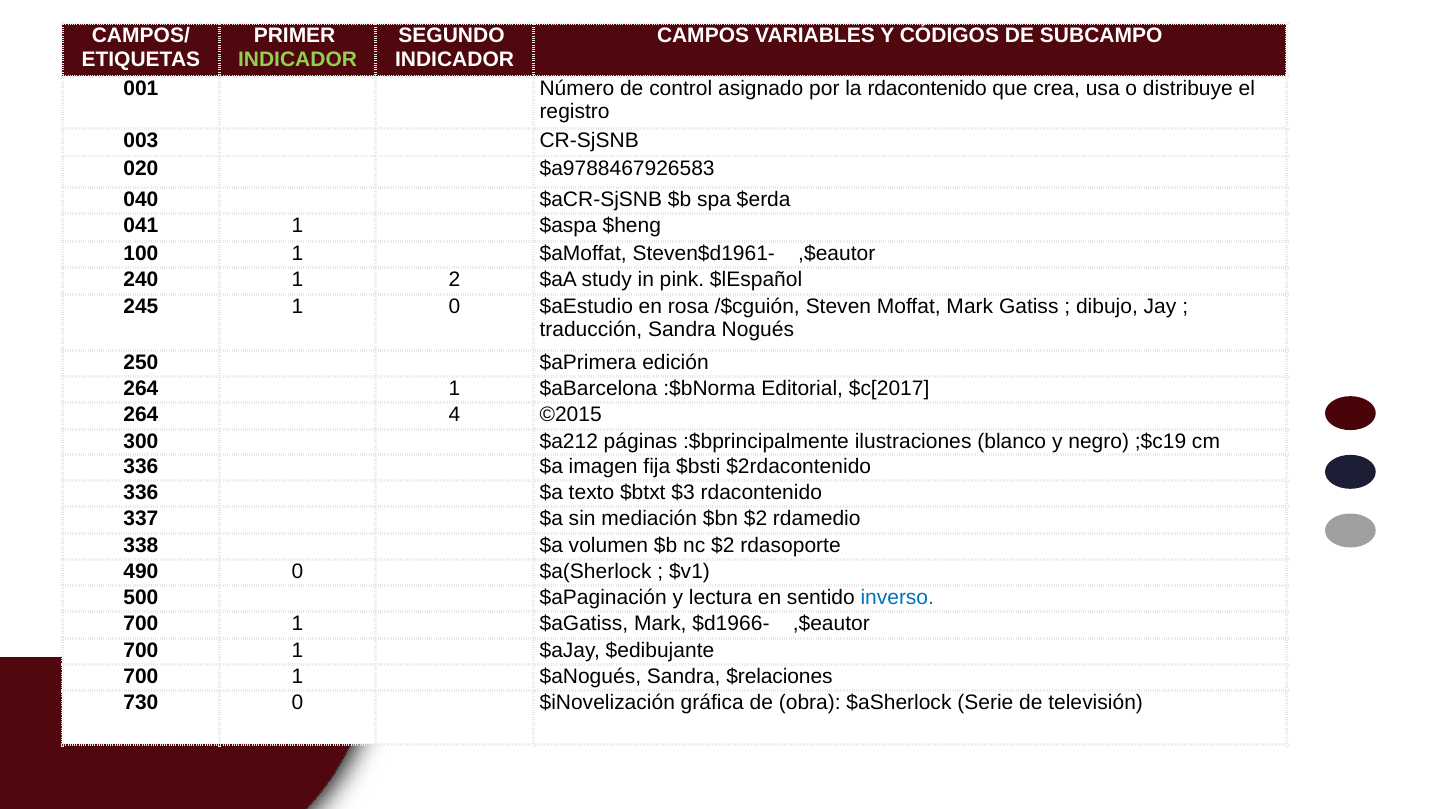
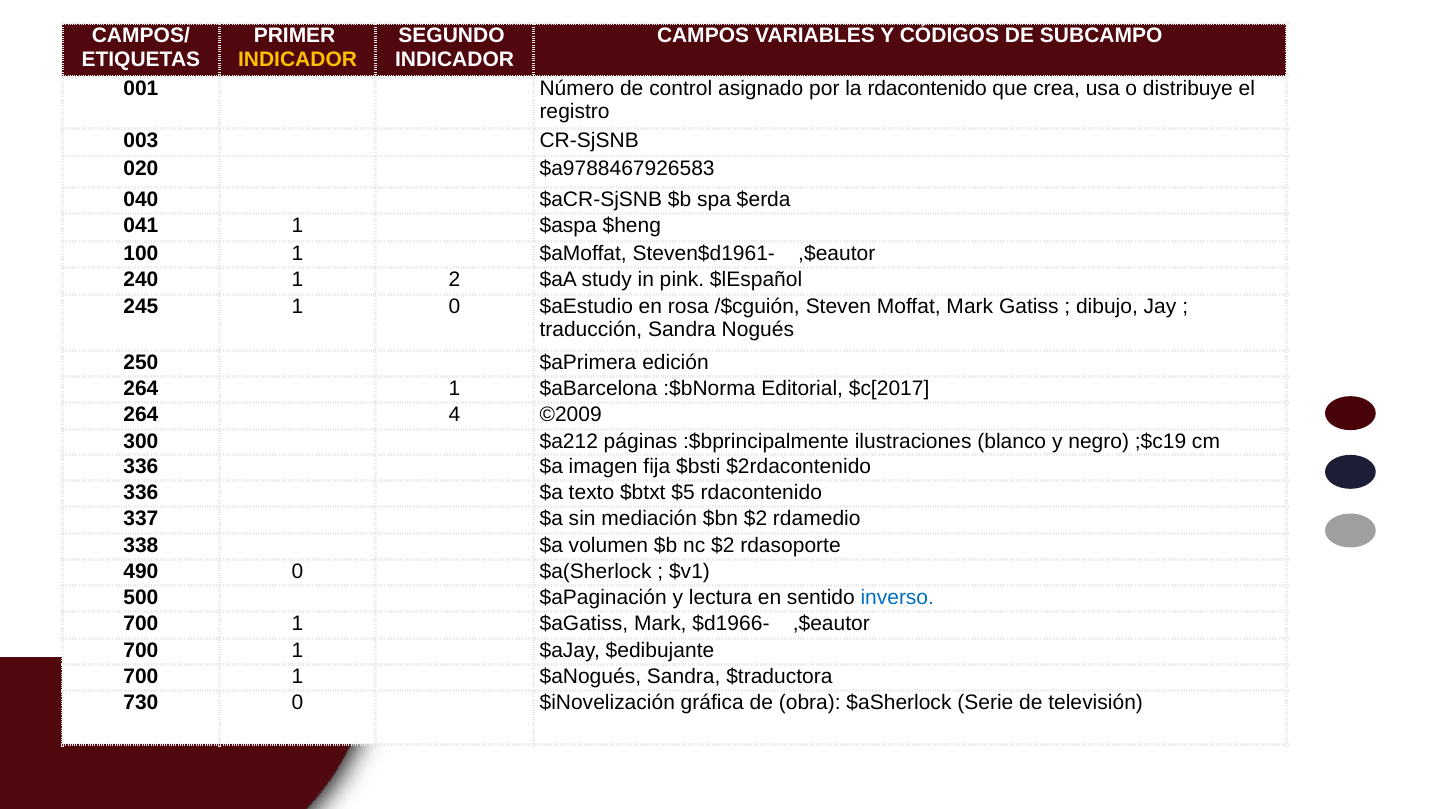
INDICADOR at (298, 59) colour: light green -> yellow
©2015: ©2015 -> ©2009
$3: $3 -> $5
$relaciones: $relaciones -> $traductora
